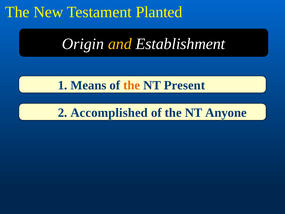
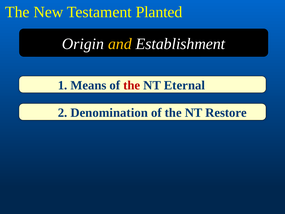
the at (132, 85) colour: orange -> red
Present: Present -> Eternal
Accomplished: Accomplished -> Denomination
Anyone: Anyone -> Restore
